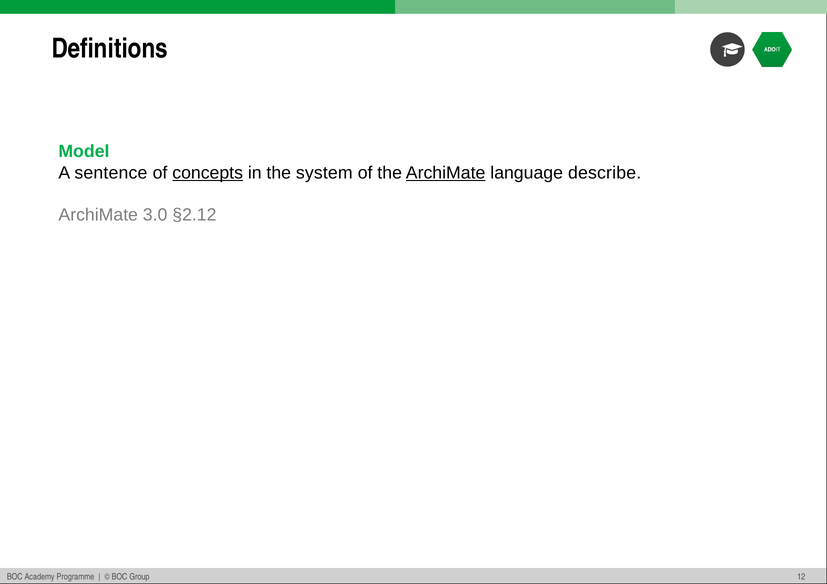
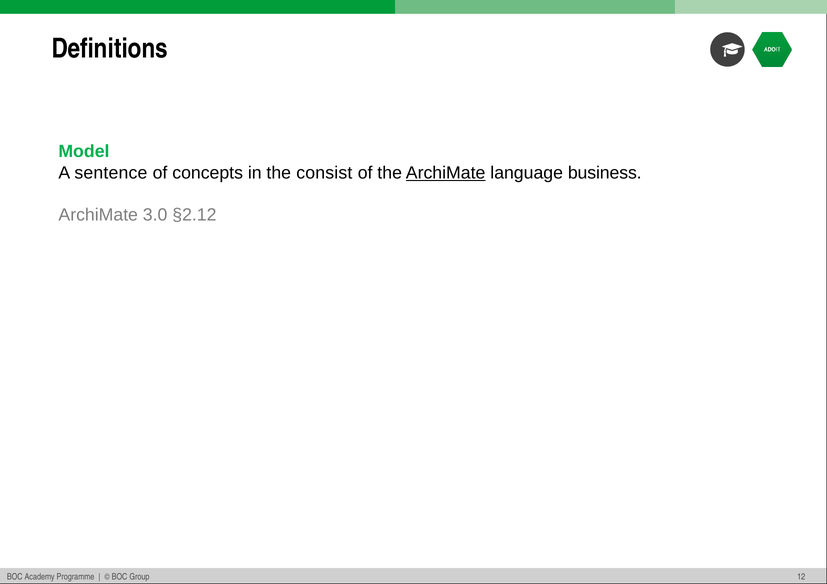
concepts underline: present -> none
system: system -> consist
describe: describe -> business
